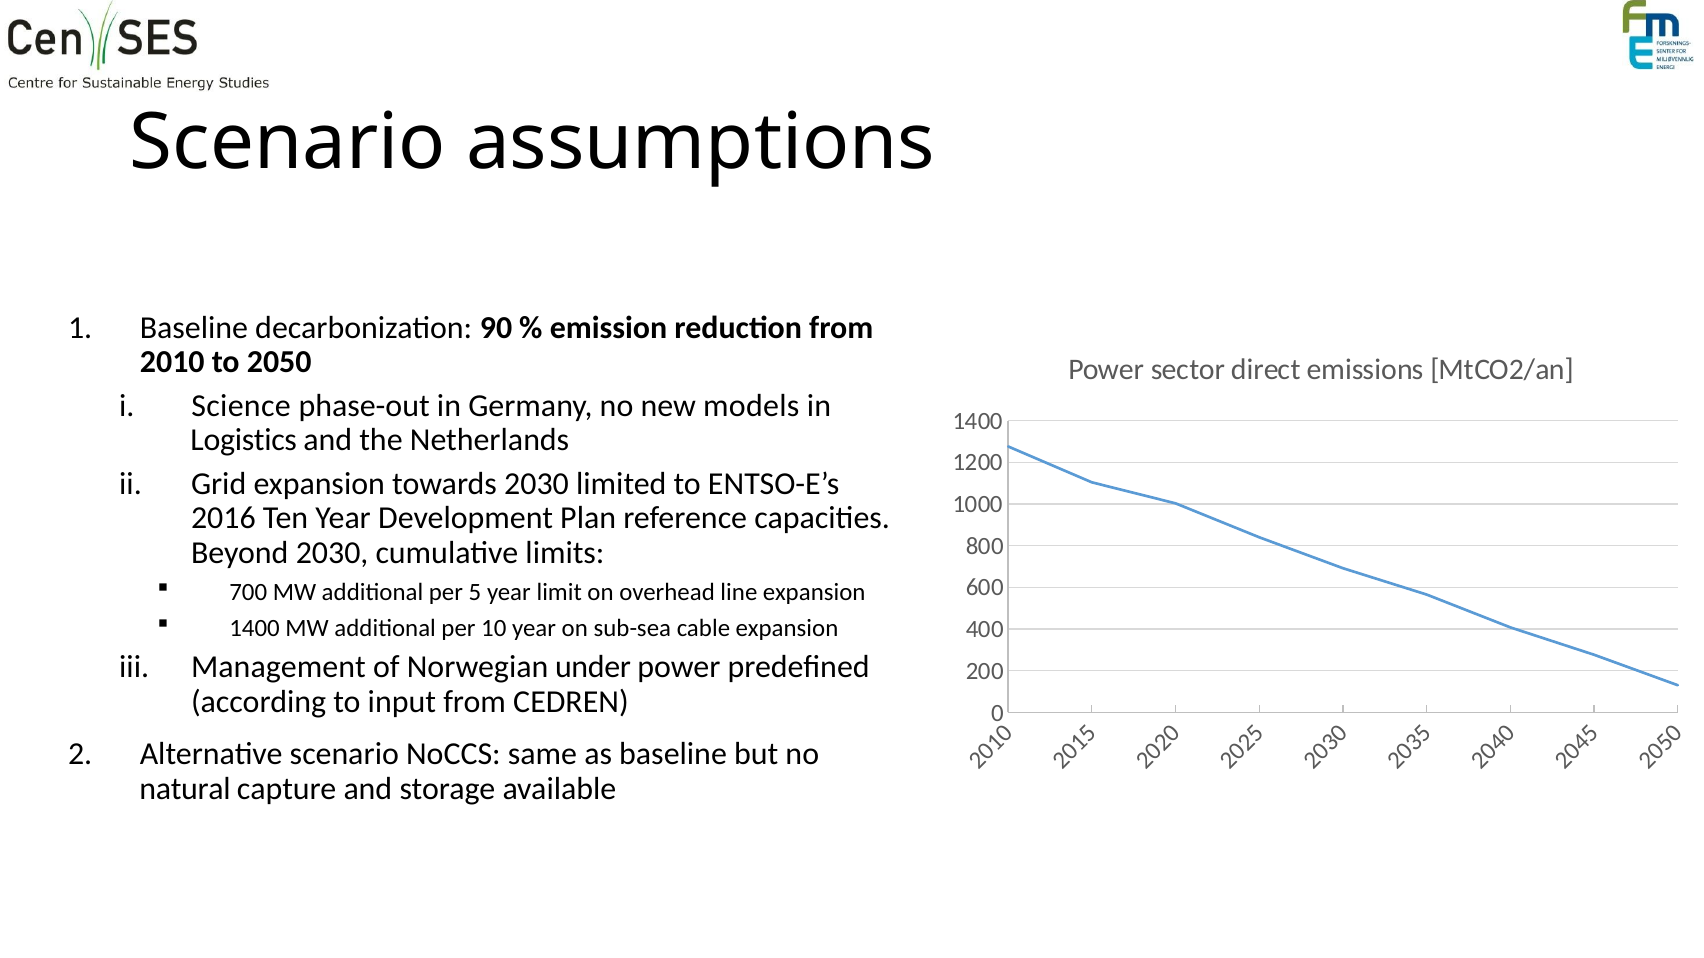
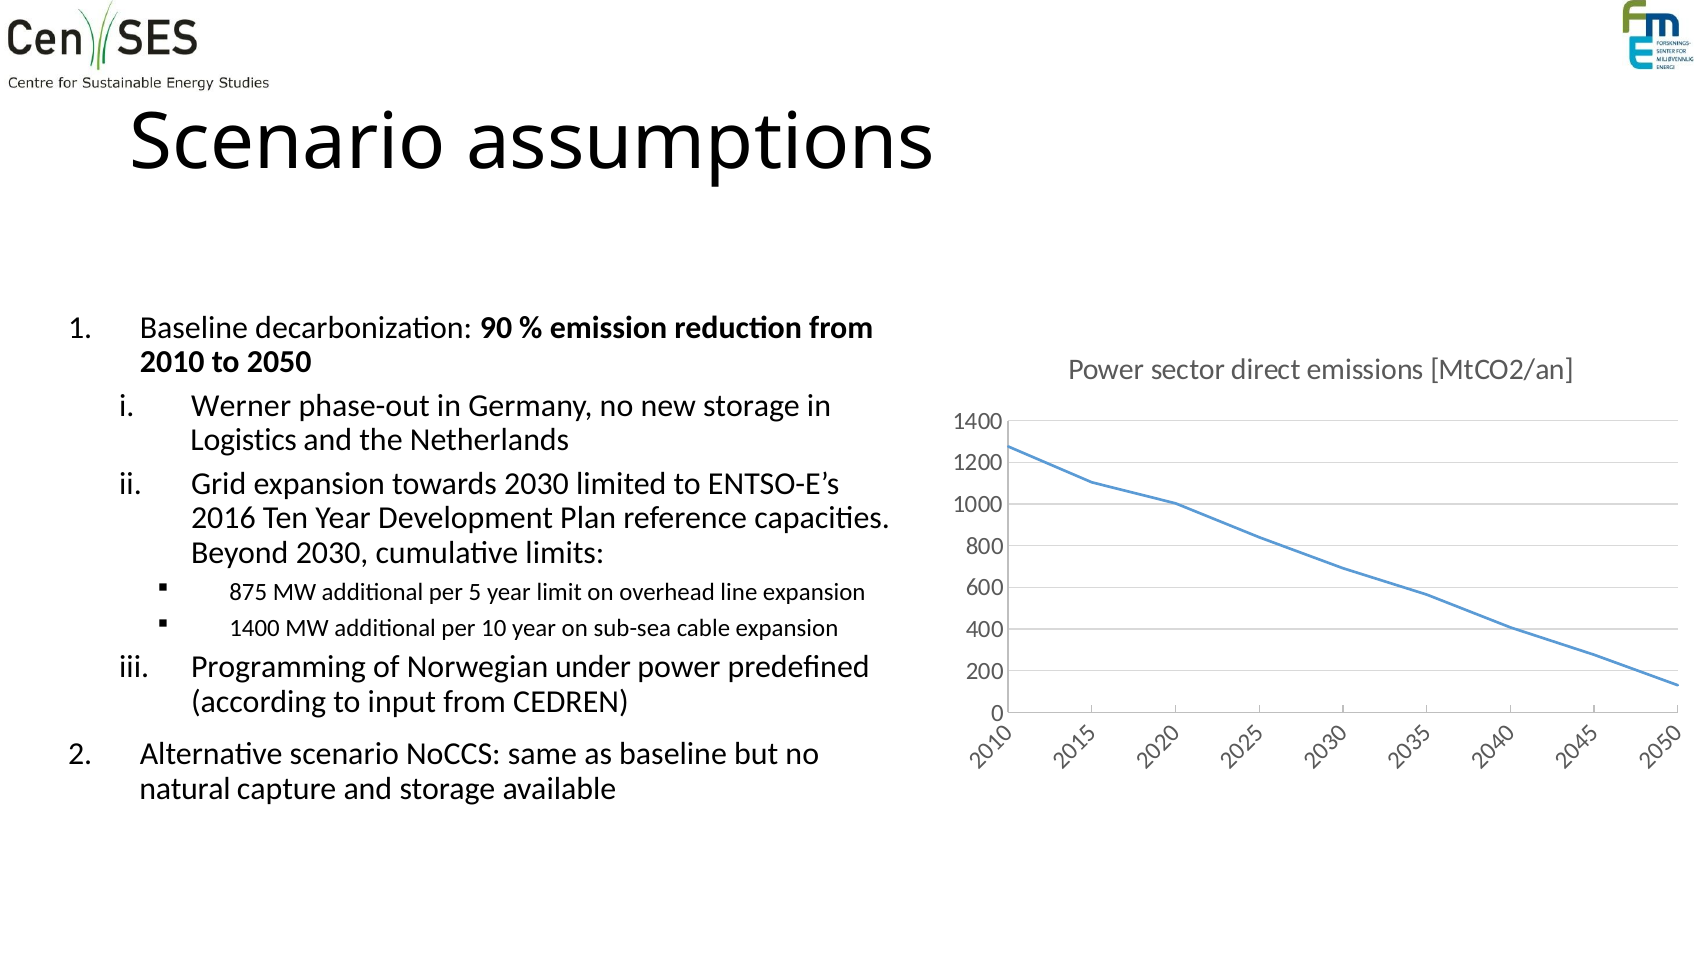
Science: Science -> Werner
new models: models -> storage
700: 700 -> 875
Management: Management -> Programming
